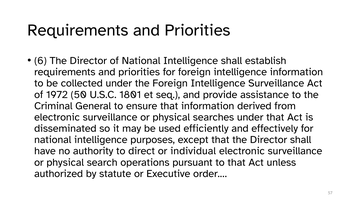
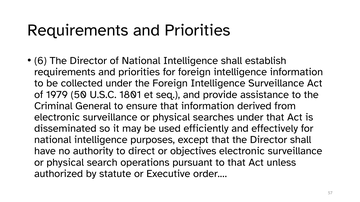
1972: 1972 -> 1979
individual: individual -> objectives
